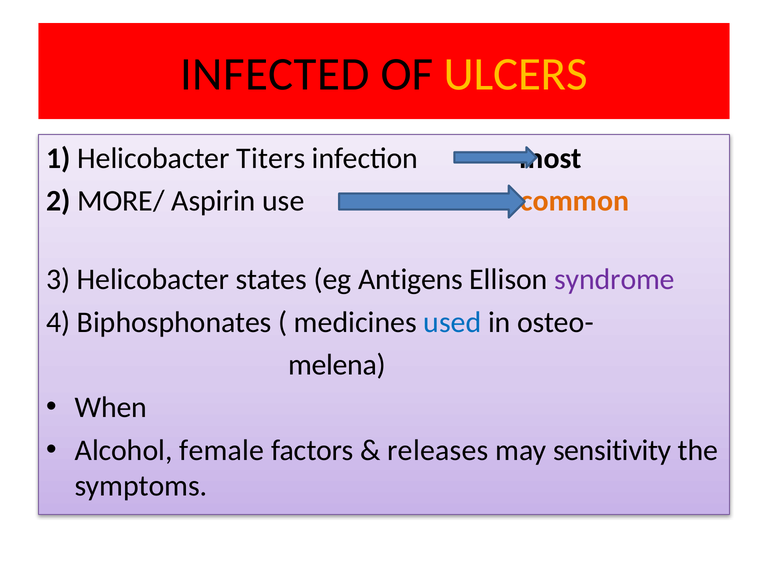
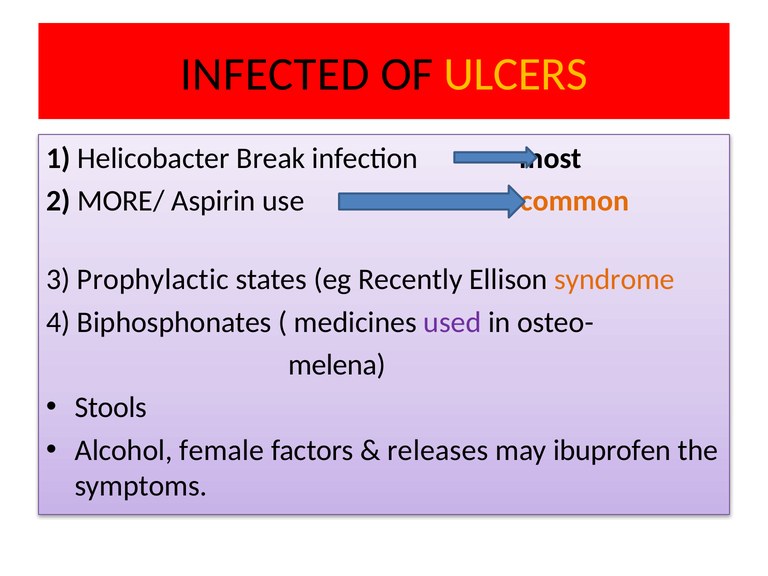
Titers: Titers -> Break
3 Helicobacter: Helicobacter -> Prophylactic
Antigens: Antigens -> Recently
syndrome colour: purple -> orange
used colour: blue -> purple
When: When -> Stools
sensitivity: sensitivity -> ibuprofen
